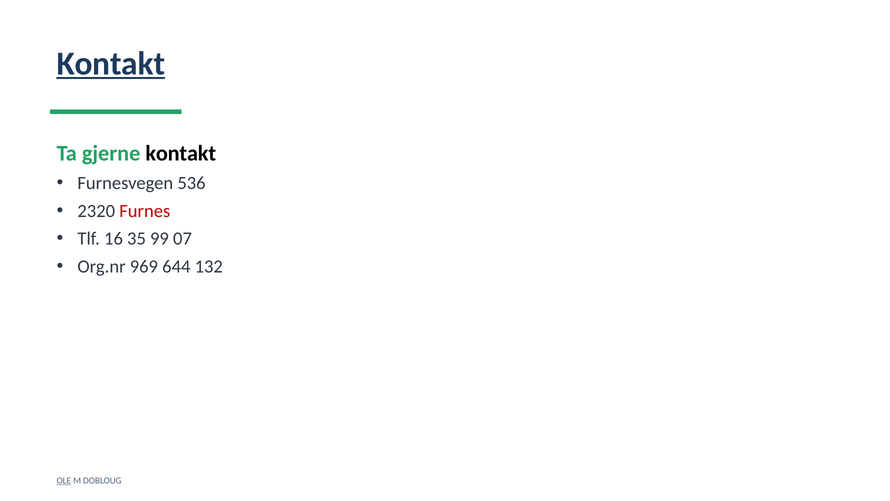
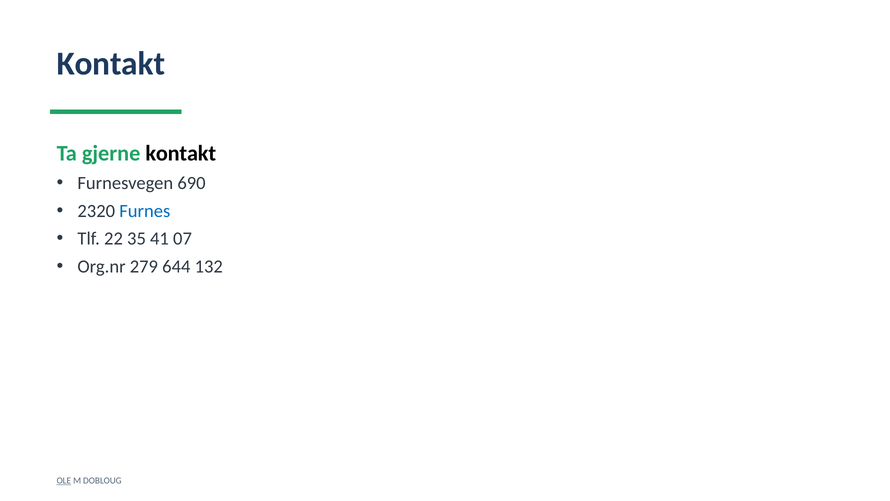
Kontakt at (111, 64) underline: present -> none
536: 536 -> 690
Furnes colour: red -> blue
16: 16 -> 22
99: 99 -> 41
969: 969 -> 279
